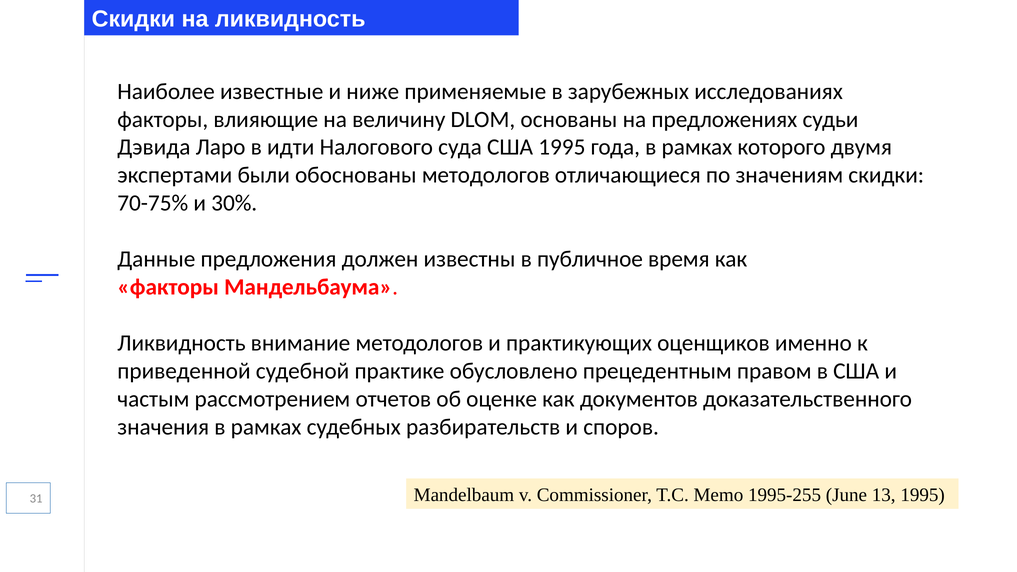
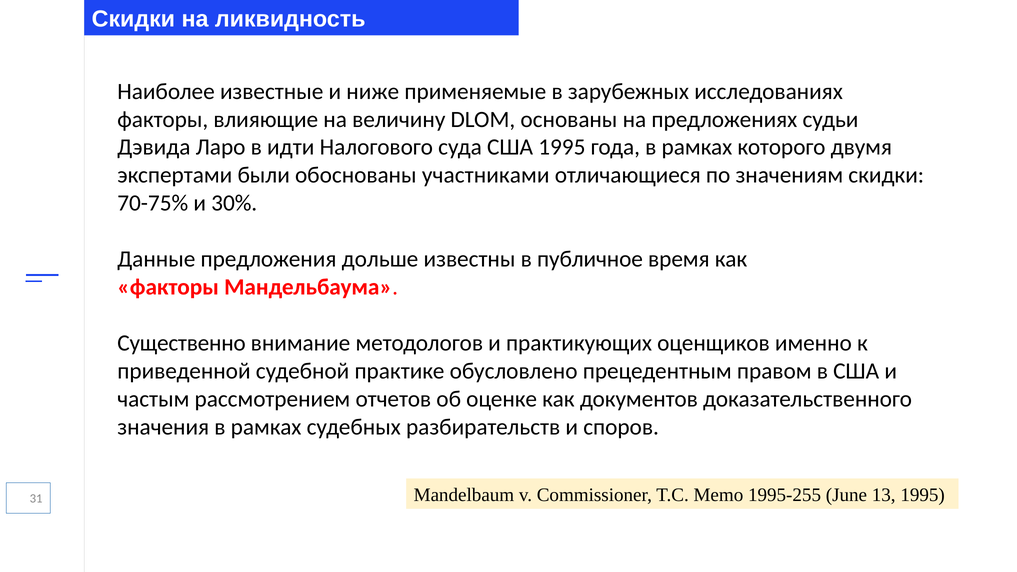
обоснованы методологов: методологов -> участниками
должен: должен -> дольше
Ликвидность at (181, 343): Ликвидность -> Существенно
